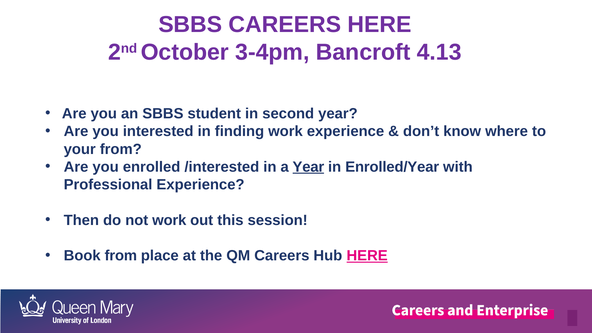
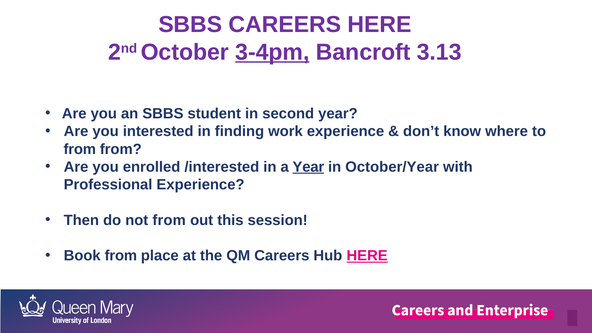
3-4pm underline: none -> present
4.13: 4.13 -> 3.13
your at (80, 149): your -> from
Enrolled/Year: Enrolled/Year -> October/Year
not work: work -> from
